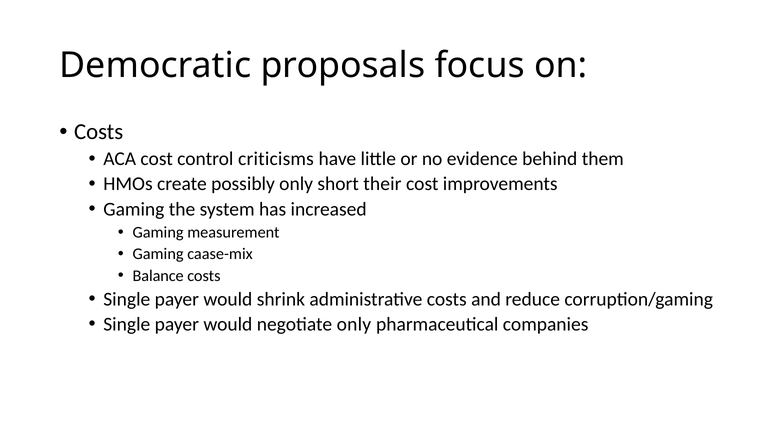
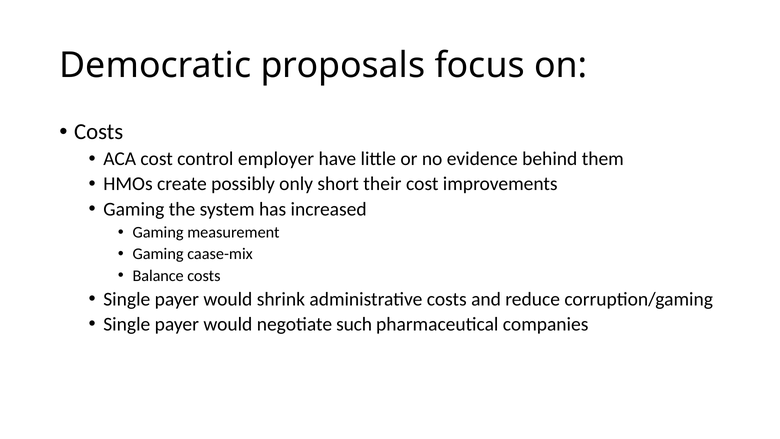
criticisms: criticisms -> employer
negotiate only: only -> such
